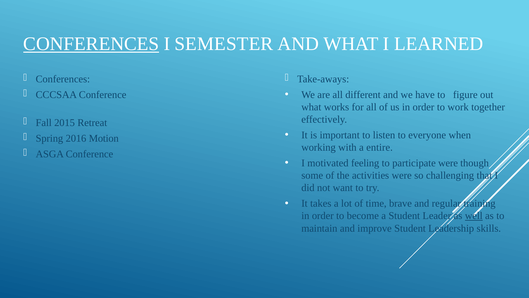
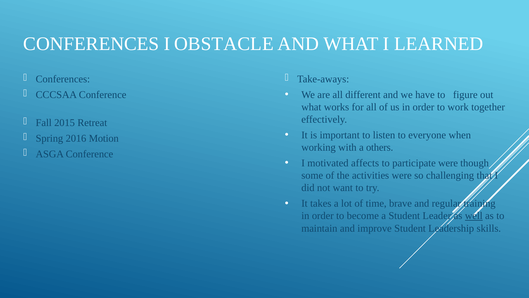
CONFERENCES at (91, 44) underline: present -> none
SEMESTER: SEMESTER -> OBSTACLE
entire: entire -> others
feeling: feeling -> affects
